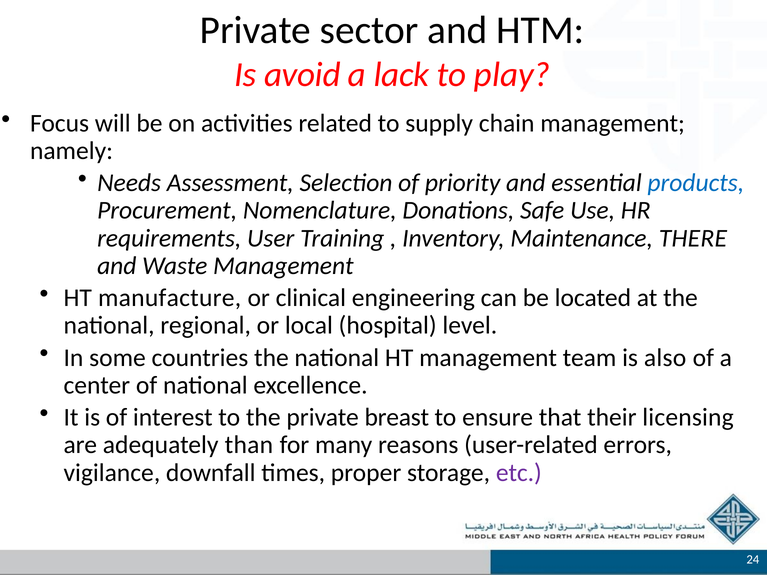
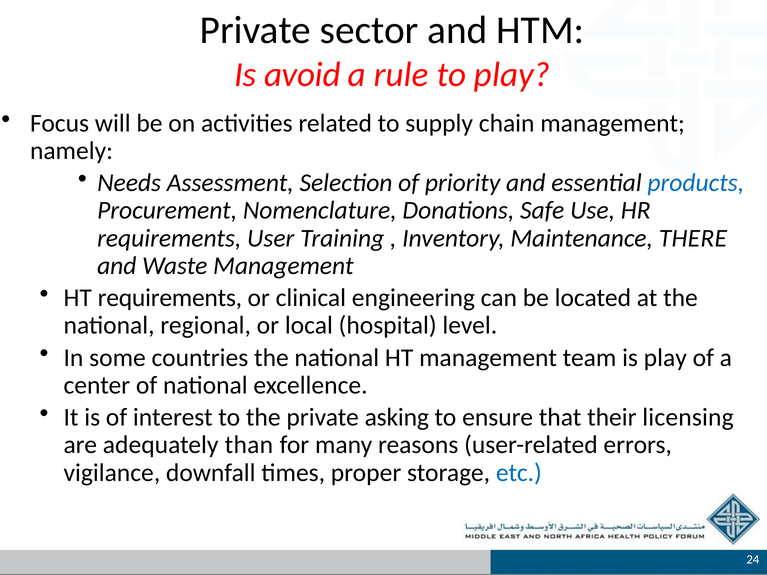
lack: lack -> rule
HT manufacture: manufacture -> requirements
is also: also -> play
breast: breast -> asking
etc colour: purple -> blue
